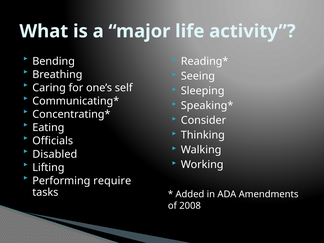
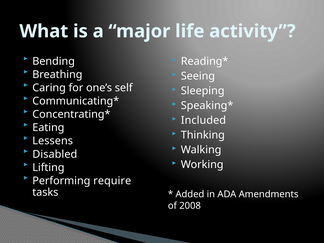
Consider: Consider -> Included
Officials: Officials -> Lessens
